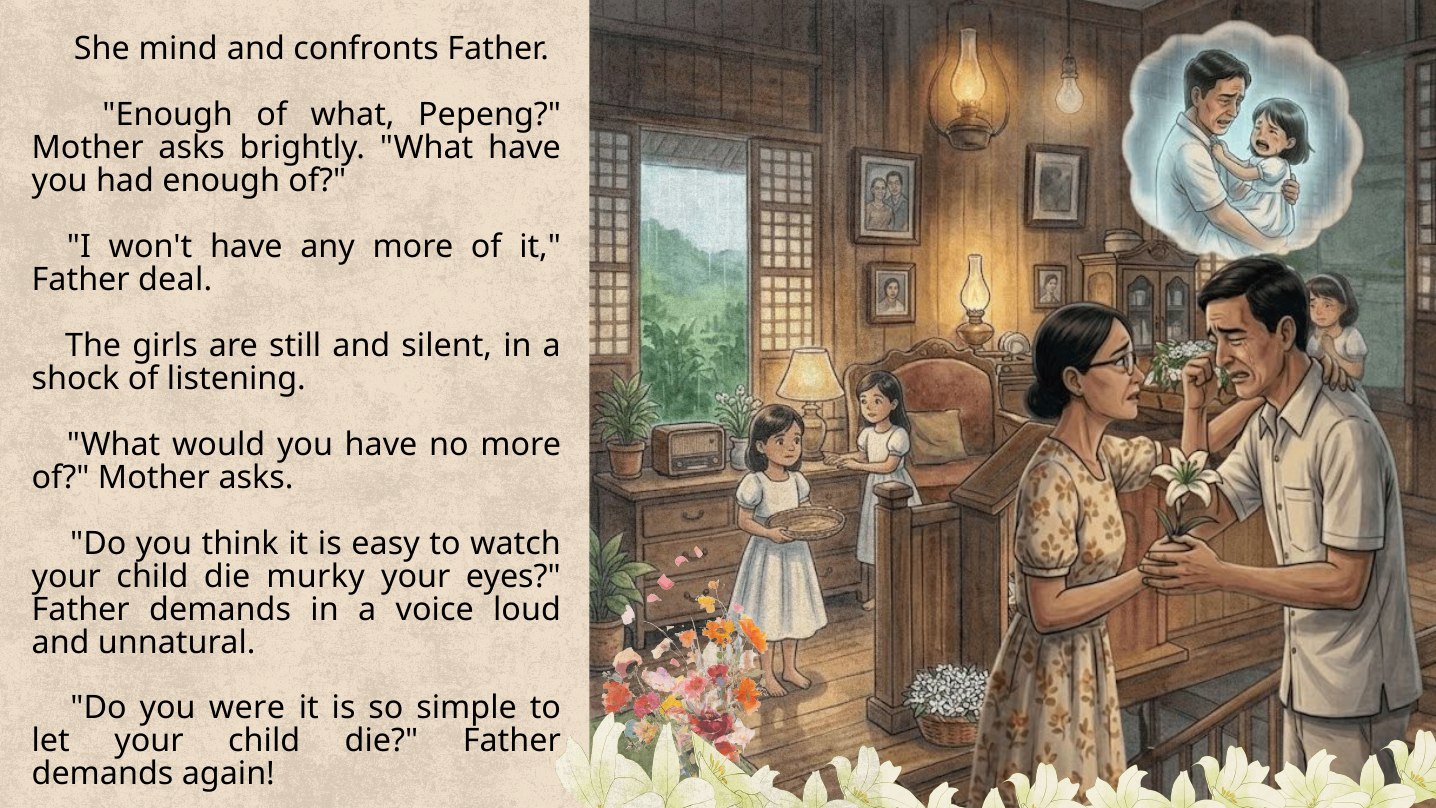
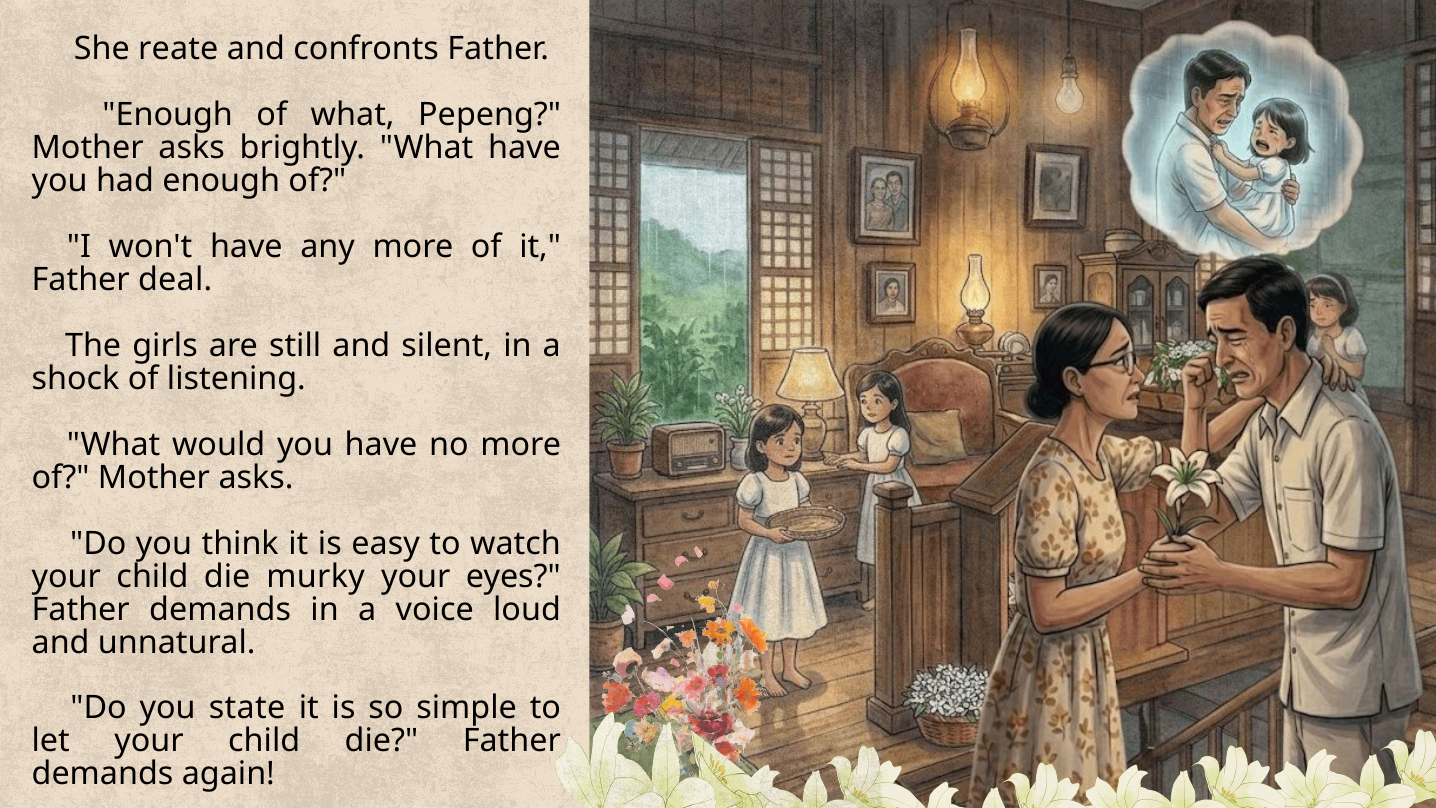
mind: mind -> reate
were: were -> state
